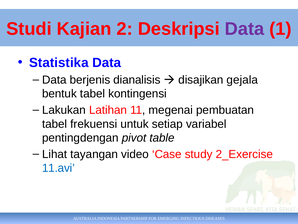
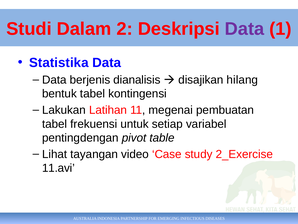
Kajian: Kajian -> Dalam
gejala: gejala -> hilang
11.avi colour: blue -> black
